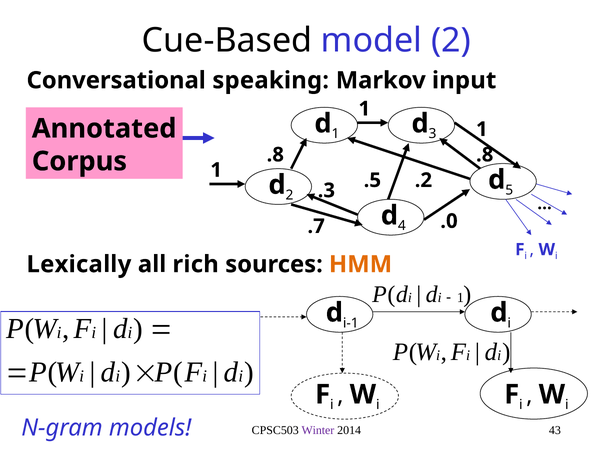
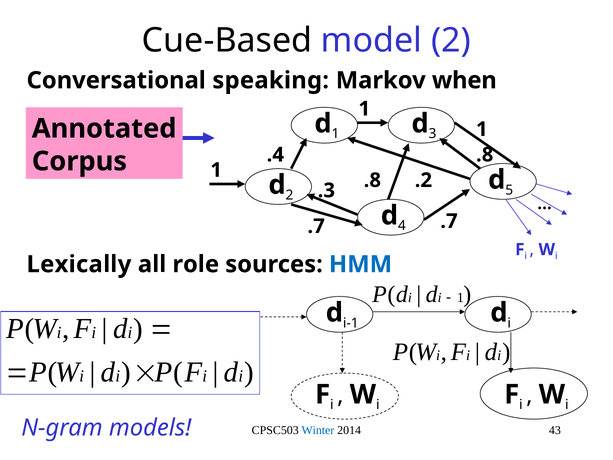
input: input -> when
.8 at (275, 155): .8 -> .4
1 .5: .5 -> .8
.7 .0: .0 -> .7
rich: rich -> role
HMM colour: orange -> blue
Winter colour: purple -> blue
